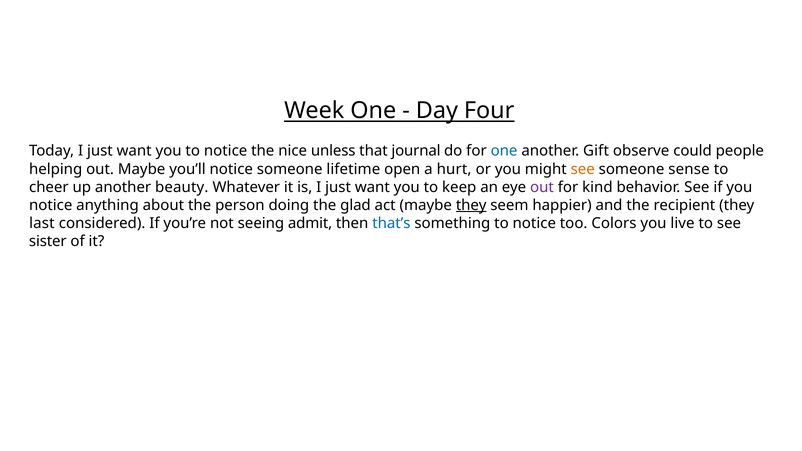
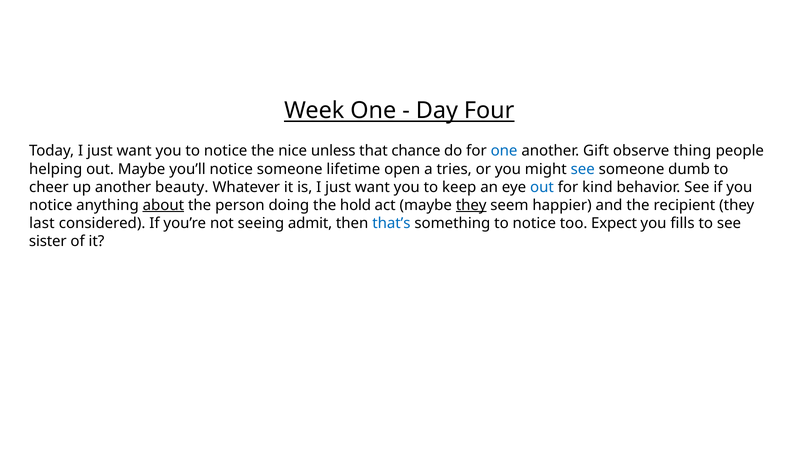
journal: journal -> chance
could: could -> thing
hurt: hurt -> tries
see at (583, 169) colour: orange -> blue
sense: sense -> dumb
out at (542, 187) colour: purple -> blue
about underline: none -> present
glad: glad -> hold
Colors: Colors -> Expect
live: live -> fills
